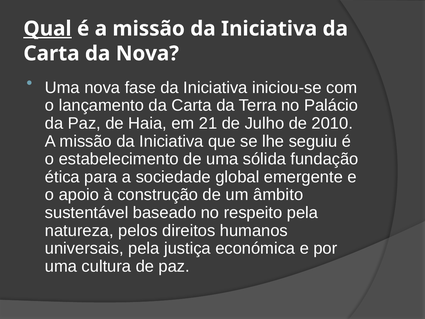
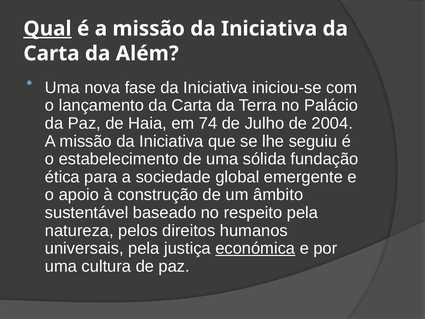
da Nova: Nova -> Além
21: 21 -> 74
2010: 2010 -> 2004
económica underline: none -> present
